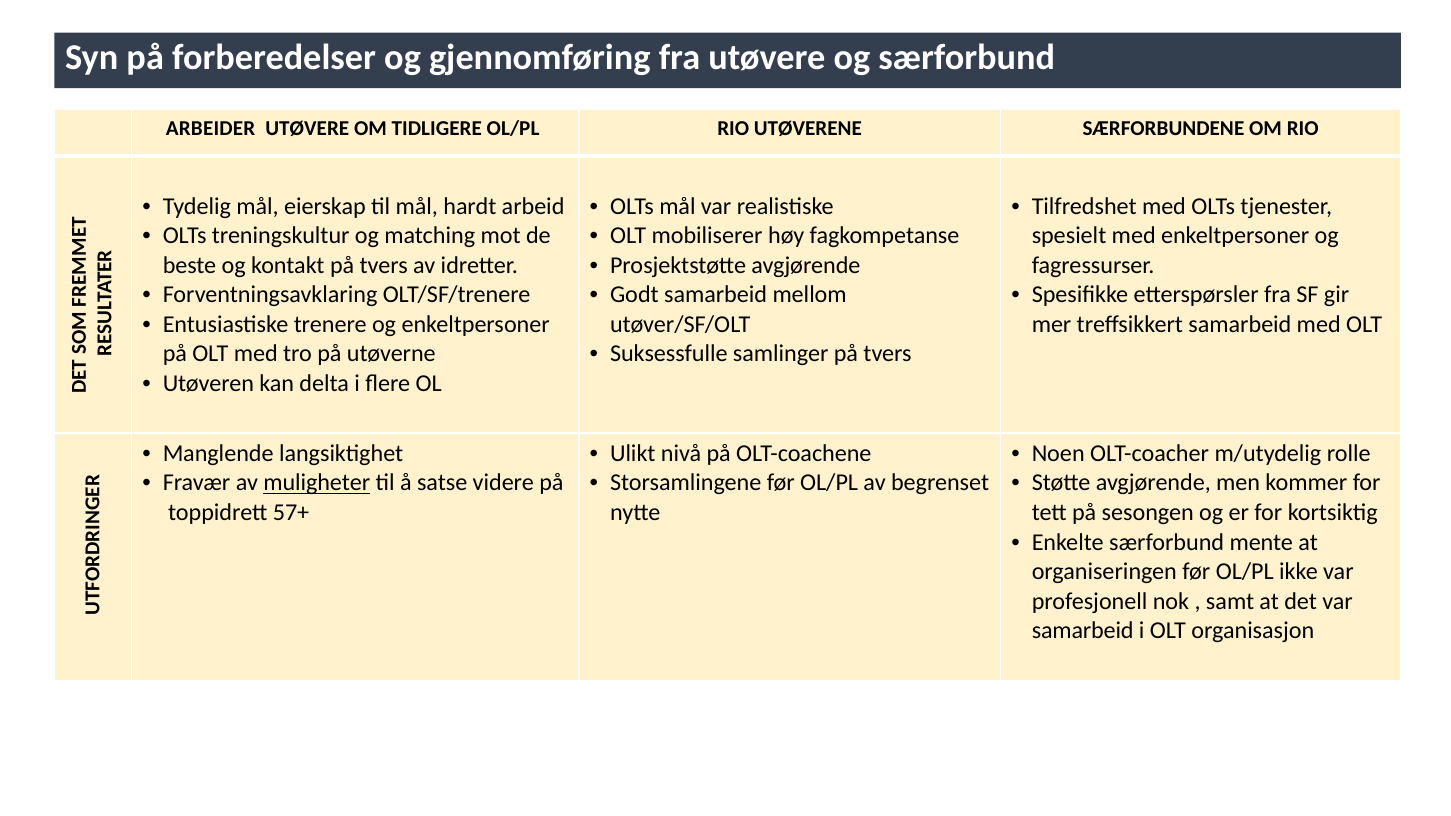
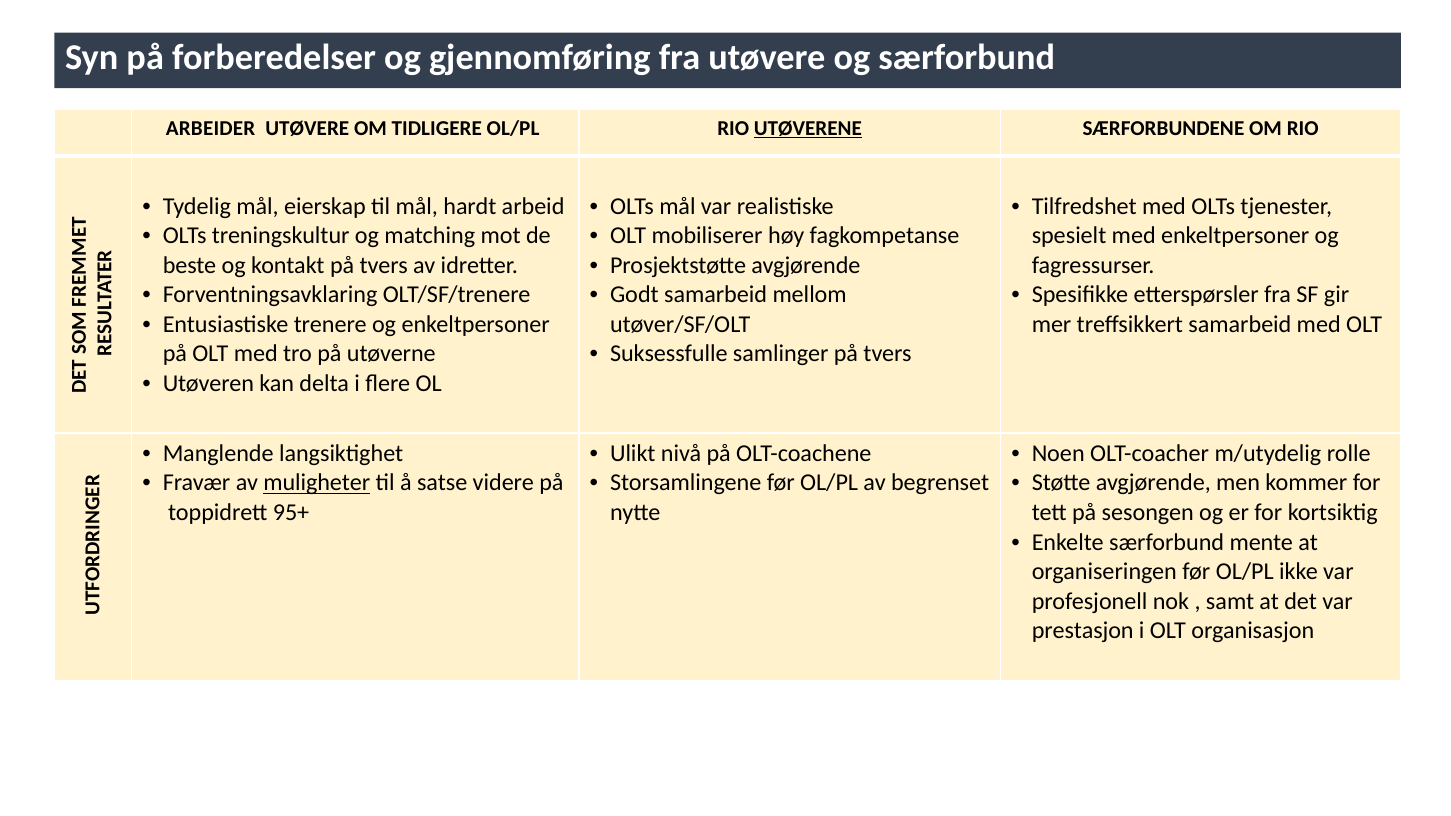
UTØVERENE underline: none -> present
57+: 57+ -> 95+
samarbeid at (1083, 631): samarbeid -> prestasjon
